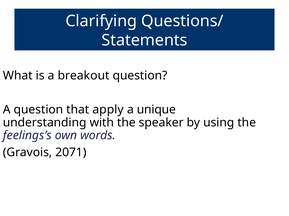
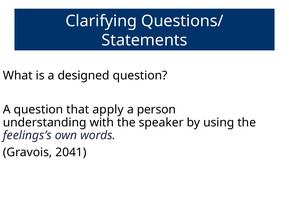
breakout: breakout -> designed
unique: unique -> person
2071: 2071 -> 2041
